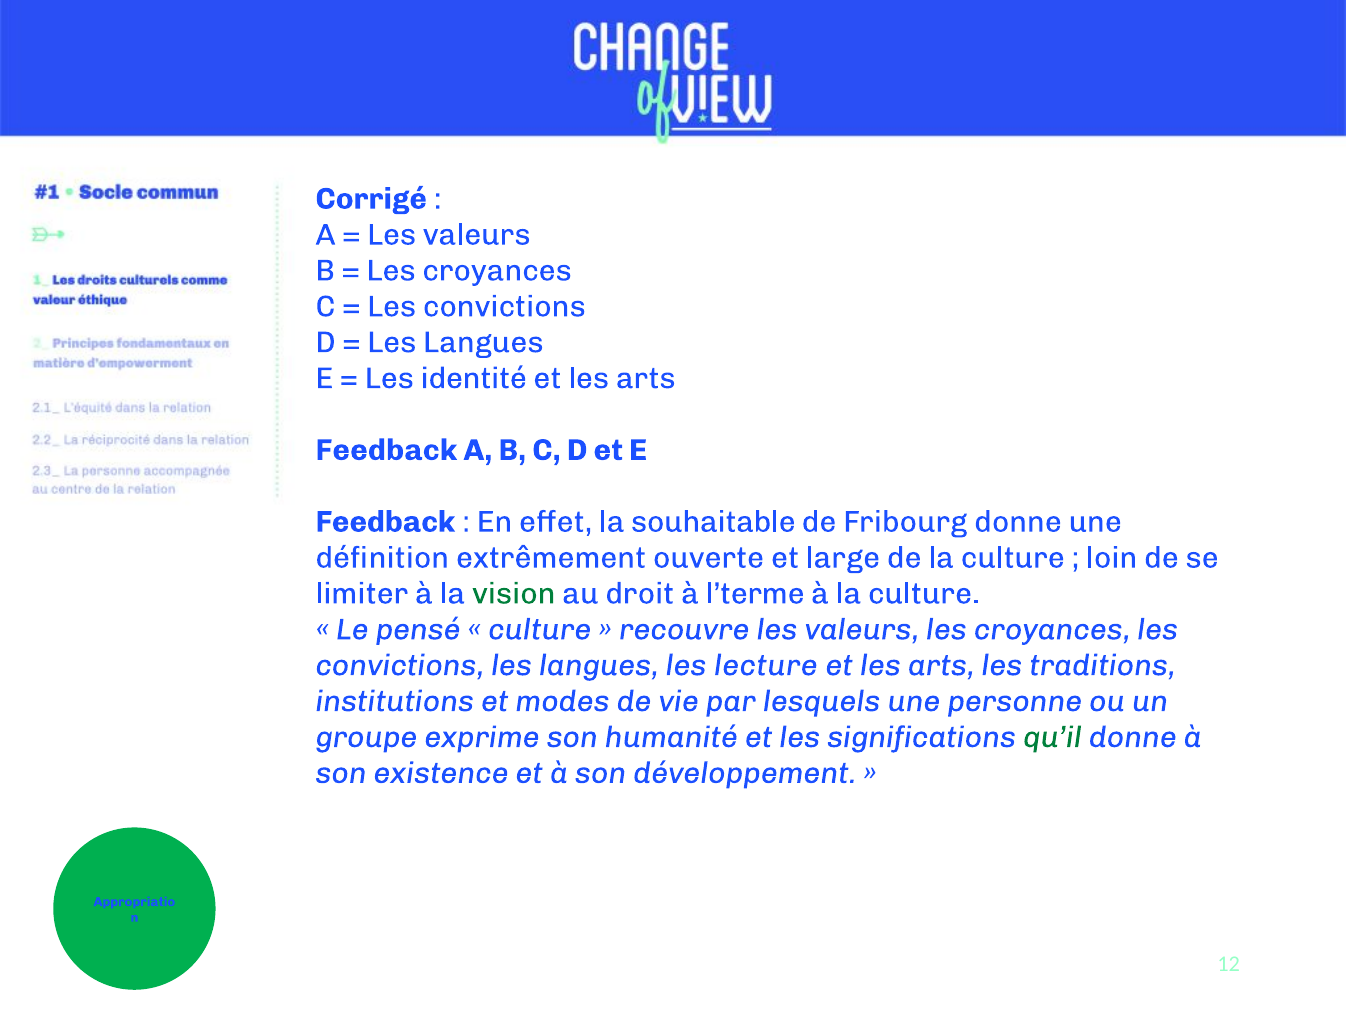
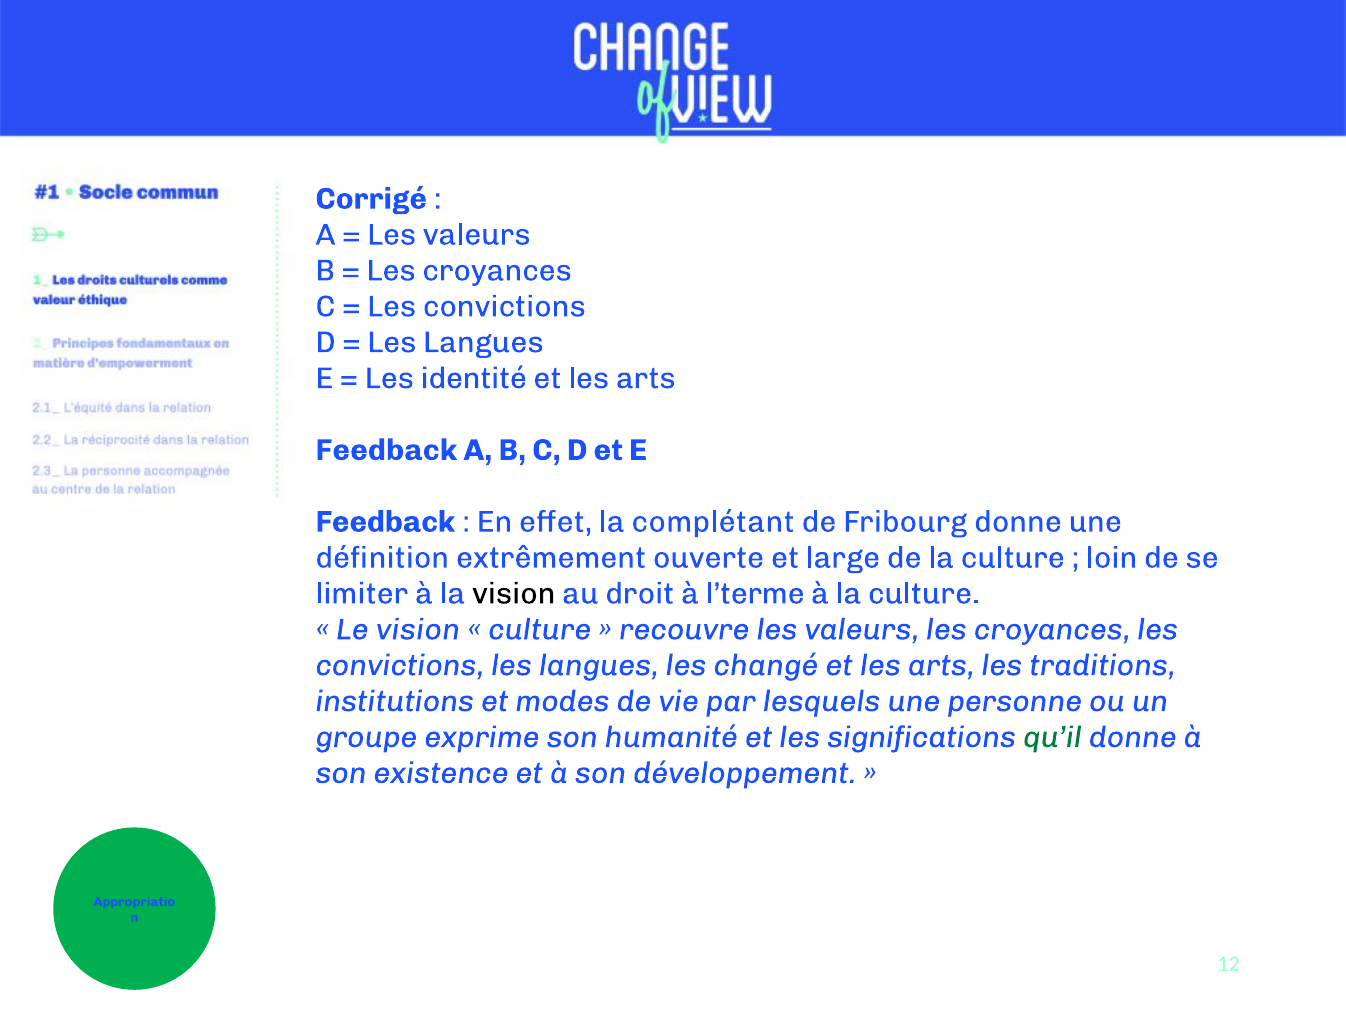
souhaitable: souhaitable -> complétant
vision at (514, 593) colour: green -> black
Le pensé: pensé -> vision
lecture: lecture -> changé
